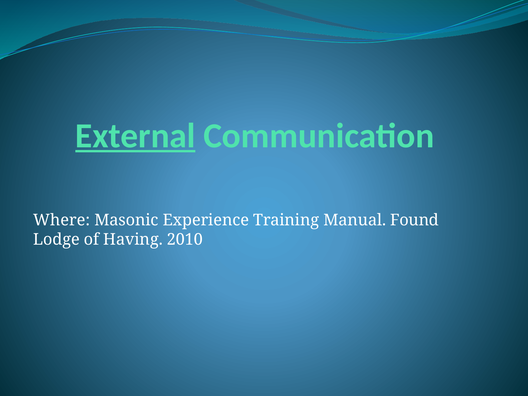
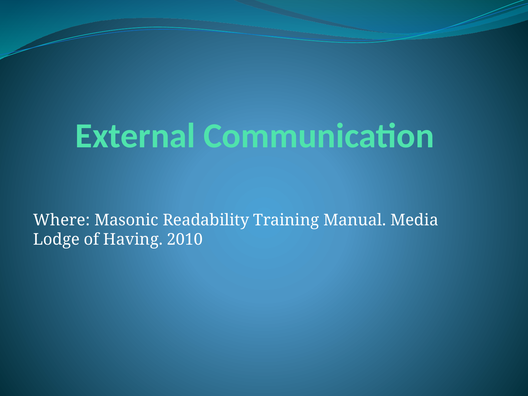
External underline: present -> none
Experience: Experience -> Readability
Found: Found -> Media
